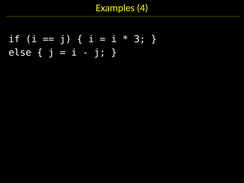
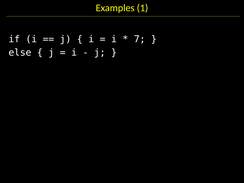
4: 4 -> 1
3: 3 -> 7
